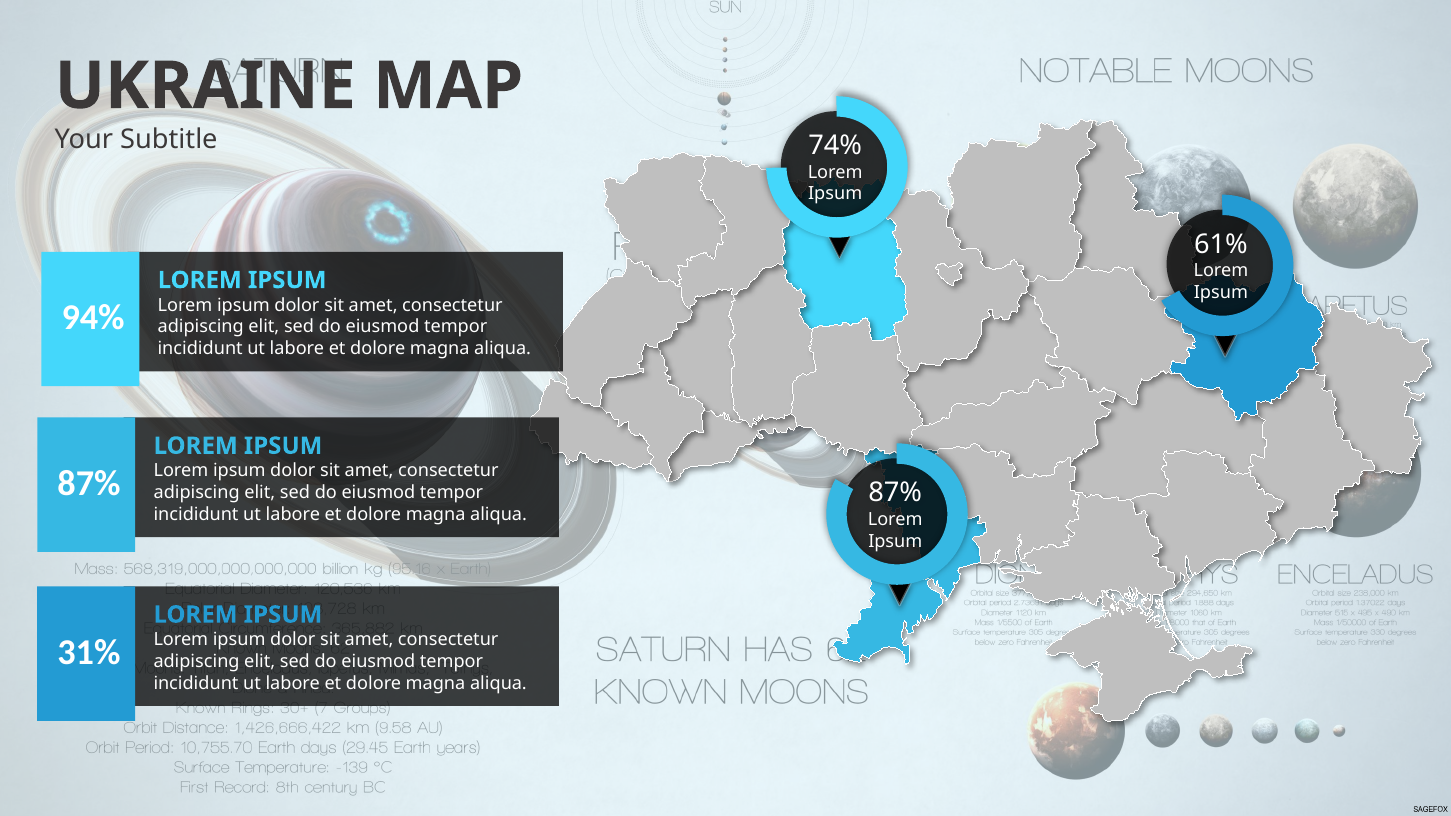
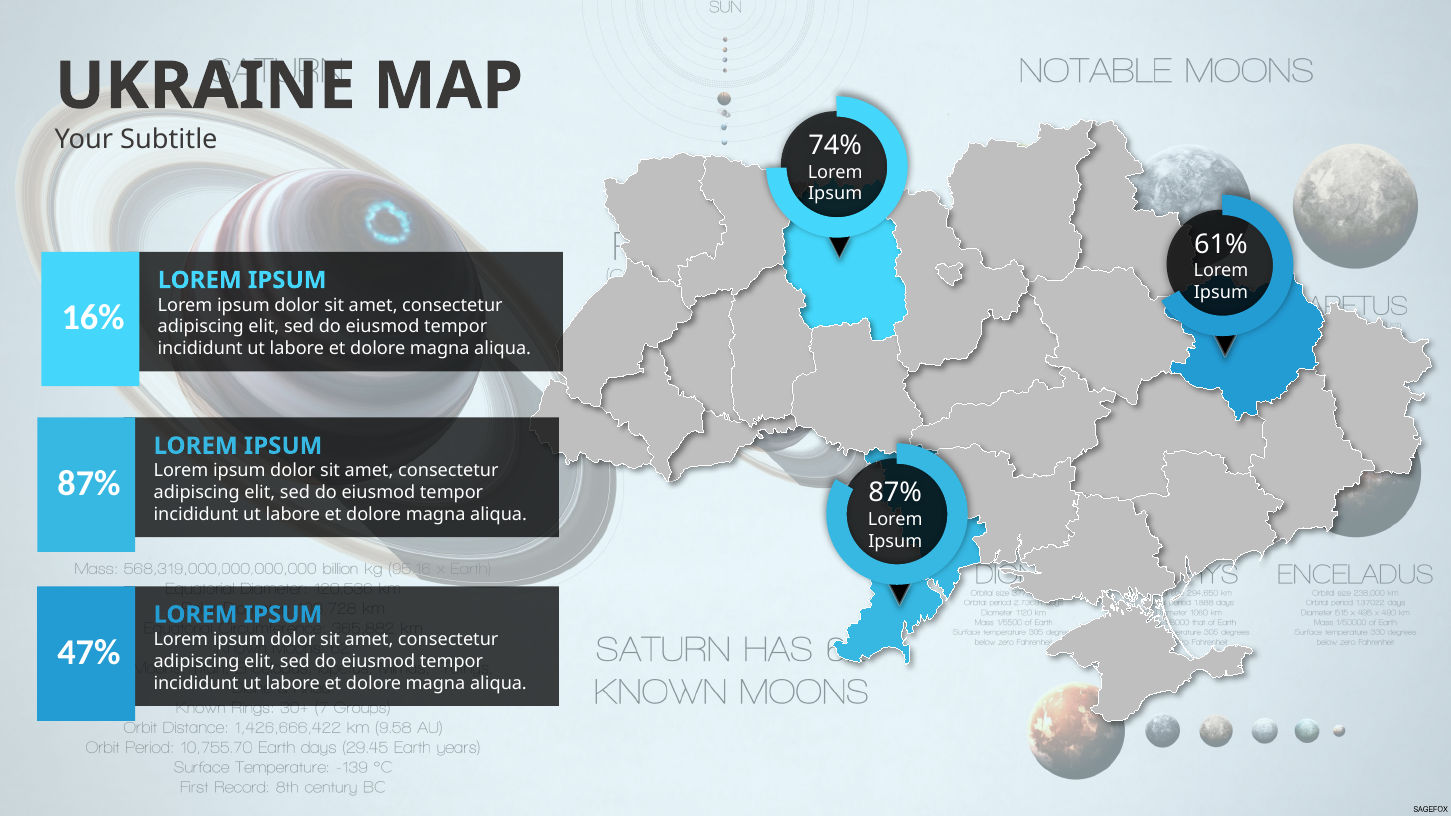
94%: 94% -> 16%
31%: 31% -> 47%
